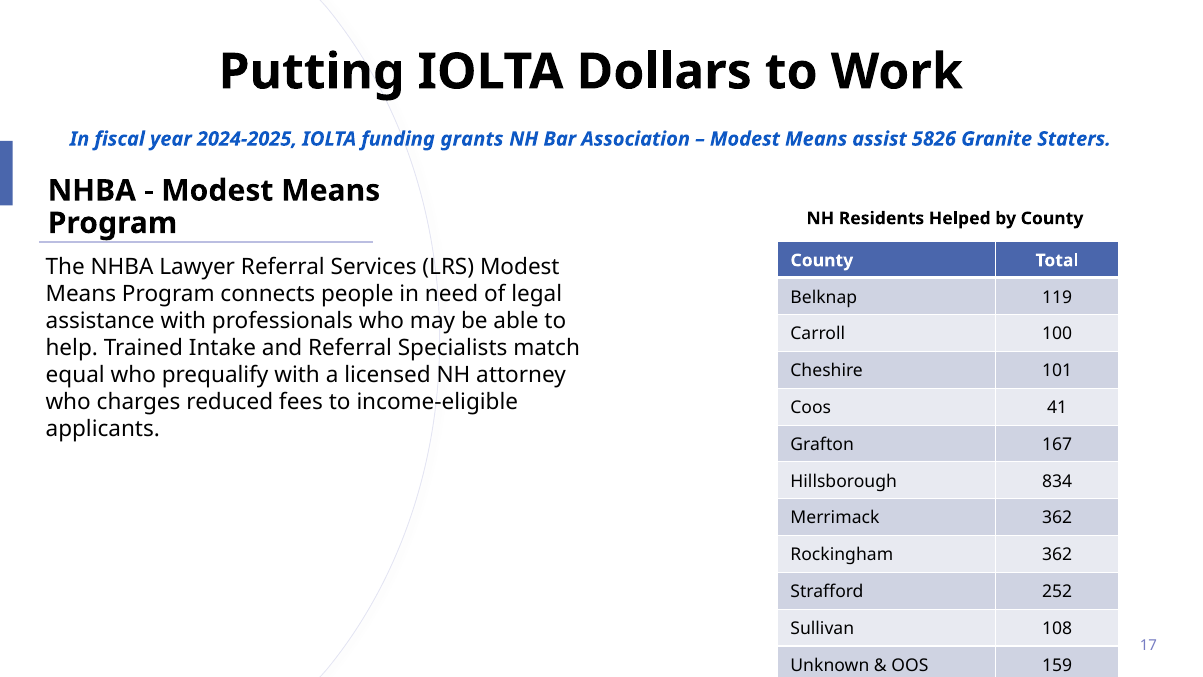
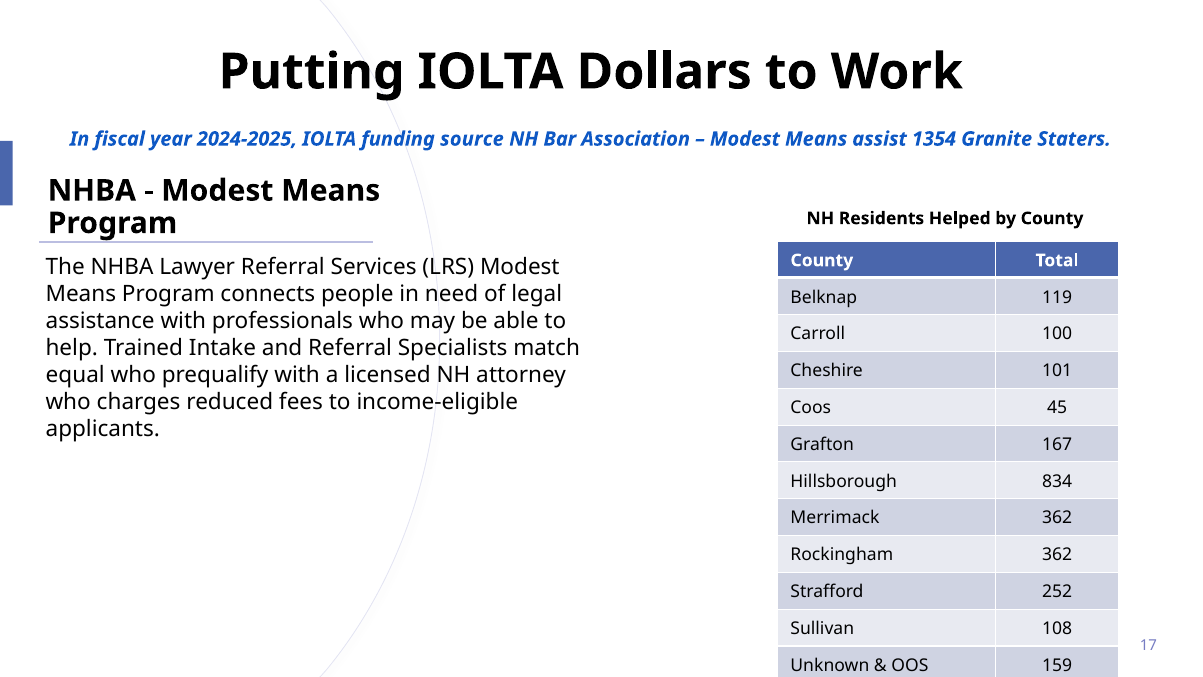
grants: grants -> source
5826: 5826 -> 1354
41: 41 -> 45
